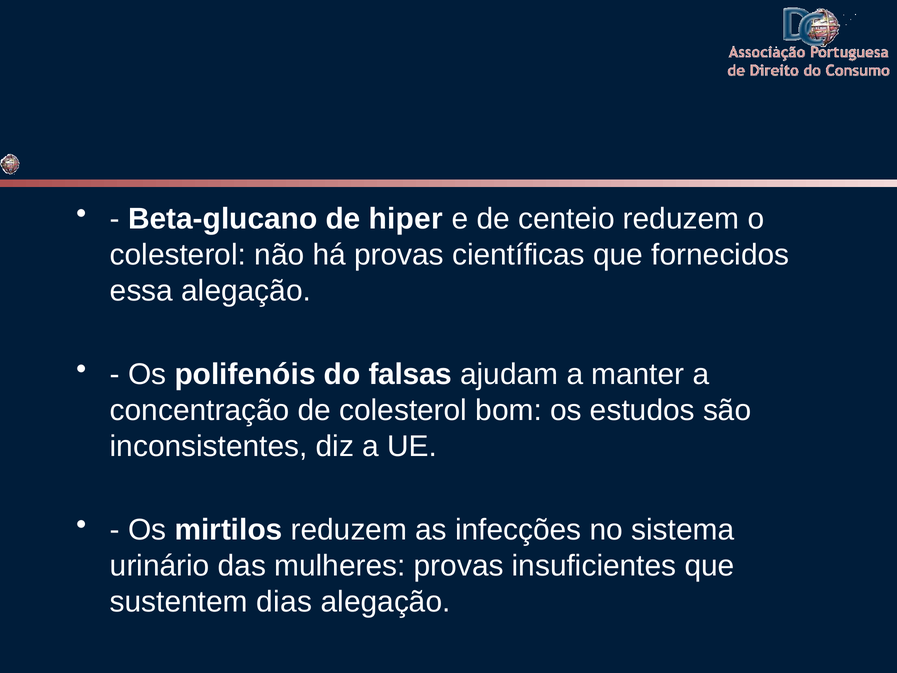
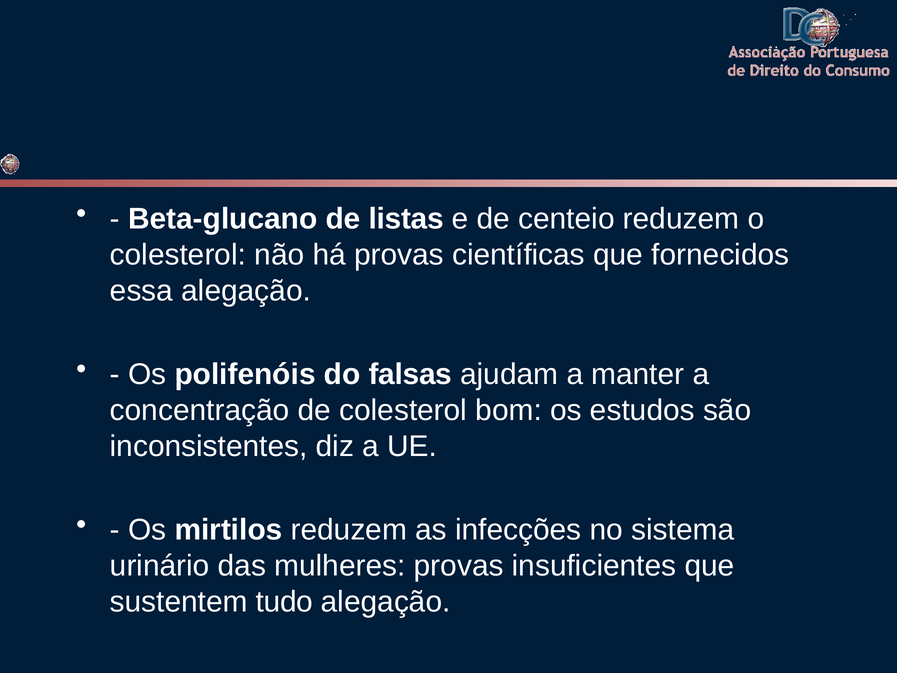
hiper: hiper -> listas
dias: dias -> tudo
